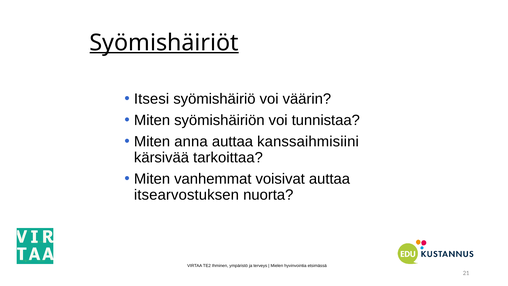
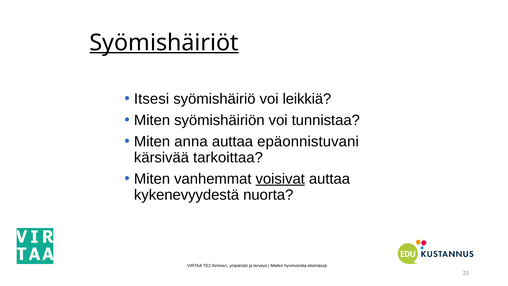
väärin: väärin -> leikkiä
kanssaihmisiini: kanssaihmisiini -> epäonnistuvani
voisivat underline: none -> present
itsearvostuksen: itsearvostuksen -> kykenevyydestä
